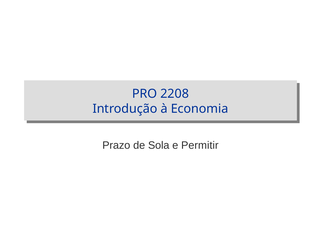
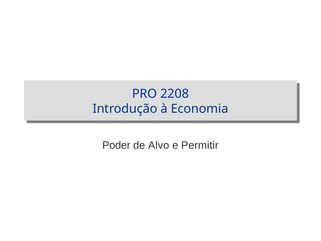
Prazo: Prazo -> Poder
Sola: Sola -> Alvo
